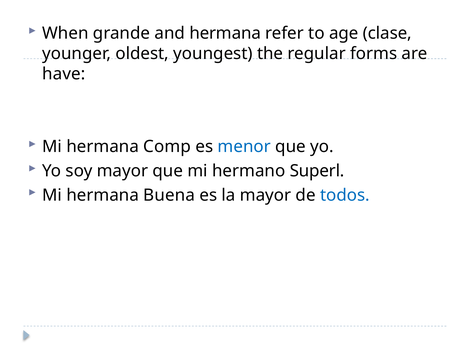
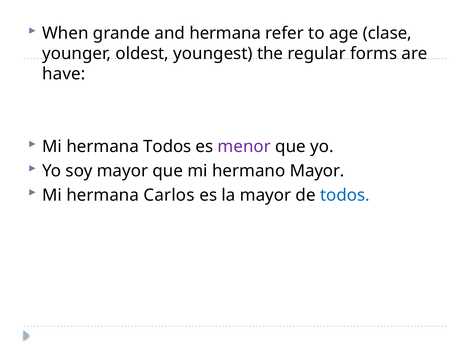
hermana Comp: Comp -> Todos
menor colour: blue -> purple
hermano Superl: Superl -> Mayor
Buena: Buena -> Carlos
